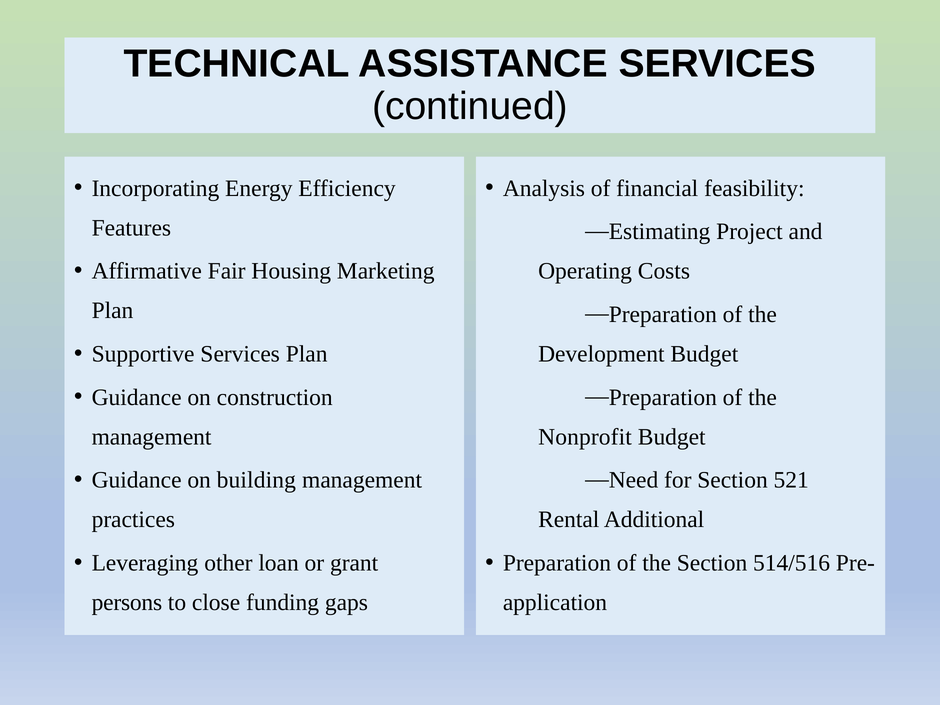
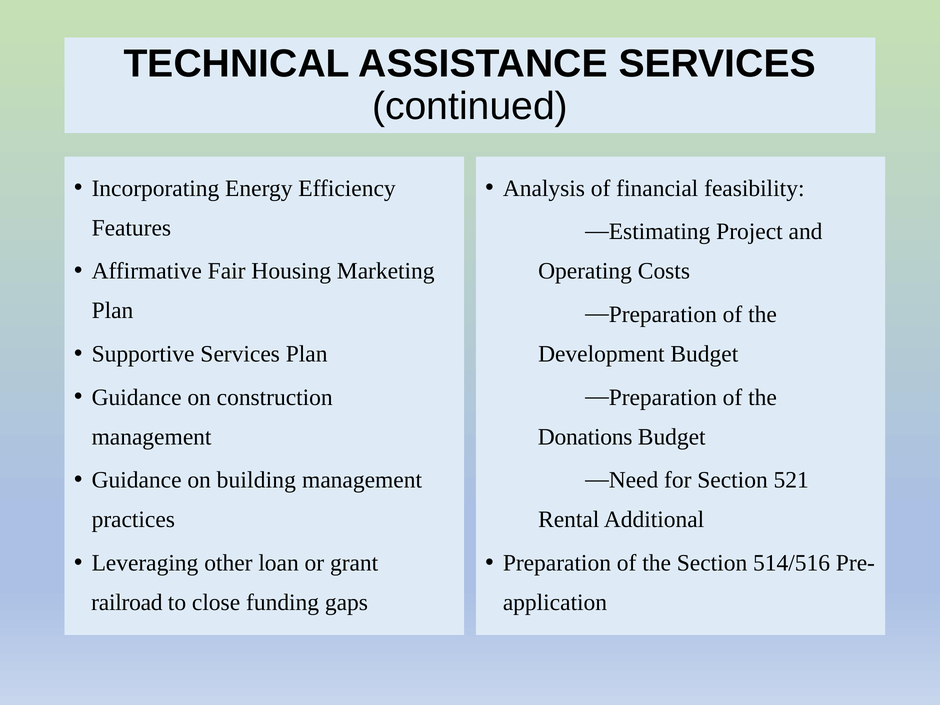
Nonprofit: Nonprofit -> Donations
persons: persons -> railroad
